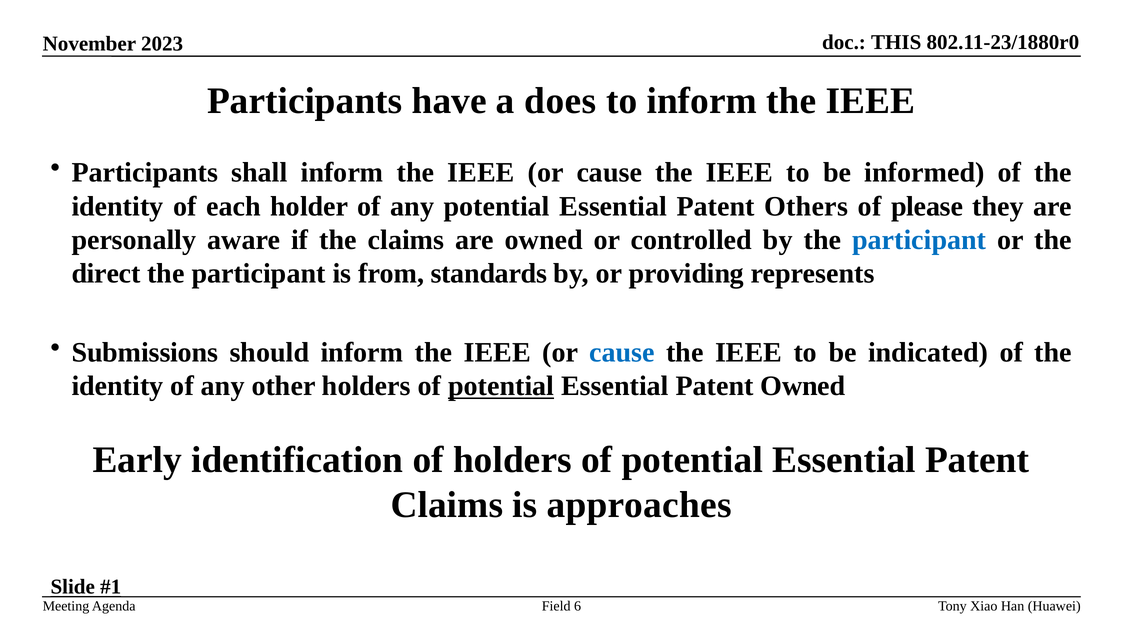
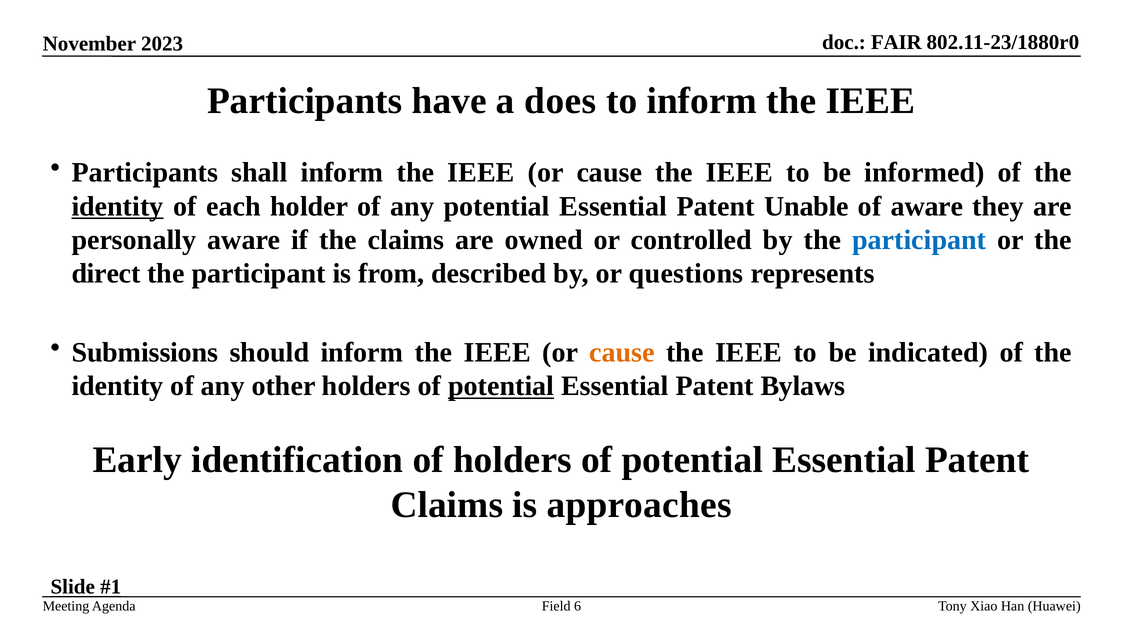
THIS: THIS -> FAIR
identity at (118, 206) underline: none -> present
Others: Others -> Unable
of please: please -> aware
standards: standards -> described
providing: providing -> questions
cause at (622, 352) colour: blue -> orange
Patent Owned: Owned -> Bylaws
